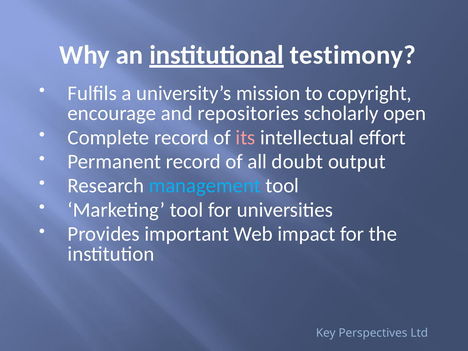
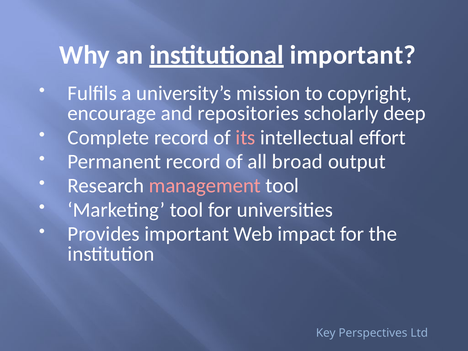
testimony at (353, 55): testimony -> important
open: open -> deep
doubt: doubt -> broad
management colour: light blue -> pink
